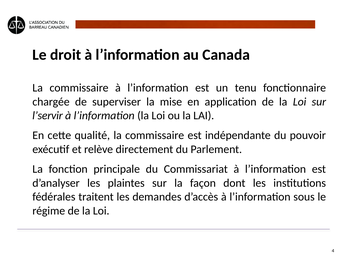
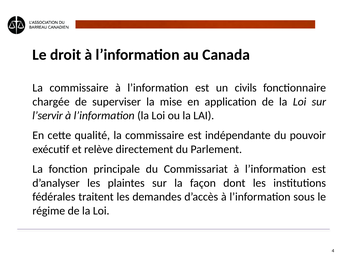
tenu: tenu -> civils
